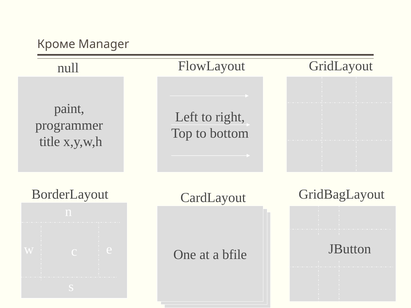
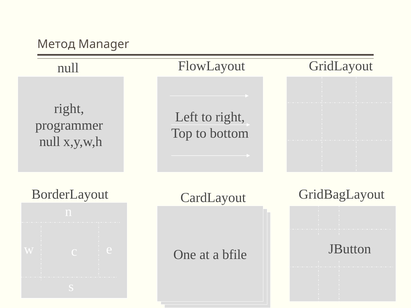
Кроме: Кроме -> Метод
paint at (69, 109): paint -> right
title at (50, 142): title -> null
